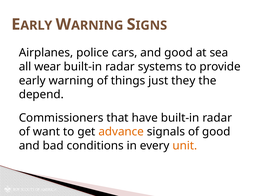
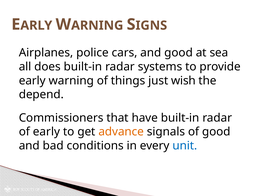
wear: wear -> does
they: they -> wish
of want: want -> early
unit colour: orange -> blue
